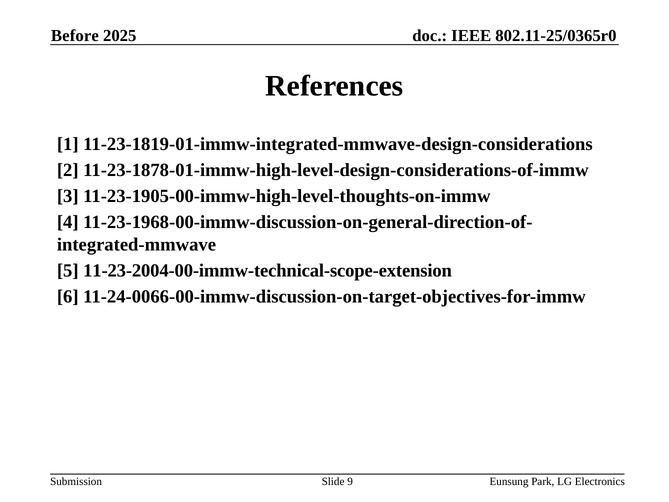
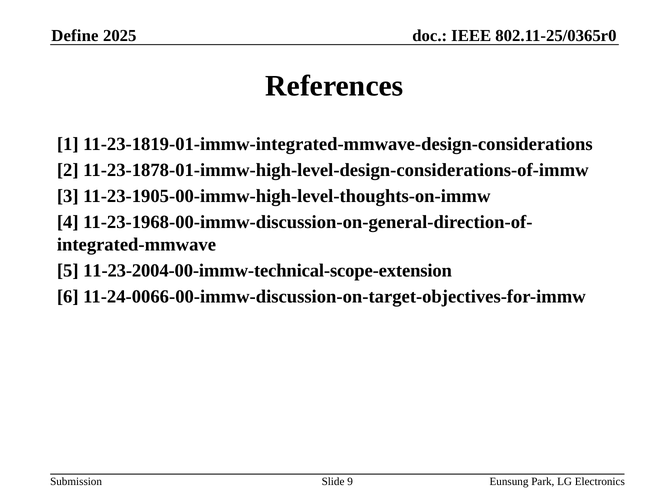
Before: Before -> Define
